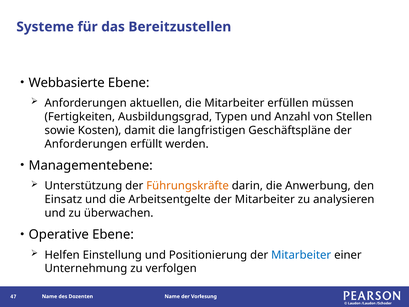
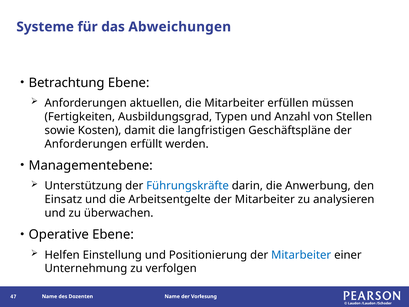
Bereitzustellen: Bereitzustellen -> Abweichungen
Webbasierte: Webbasierte -> Betrachtung
Führungskräfte colour: orange -> blue
